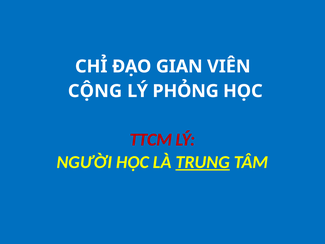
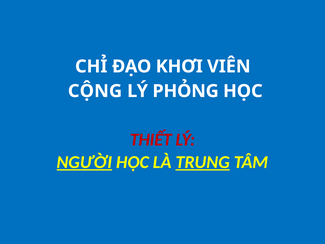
GIAN: GIAN -> KHƠI
TTCM: TTCM -> THIẾT
NGƯỜI underline: none -> present
